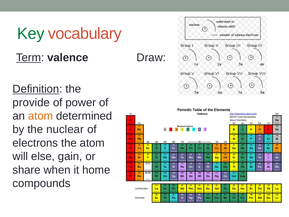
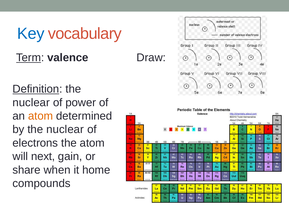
Key colour: green -> blue
provide at (31, 102): provide -> nuclear
else: else -> next
